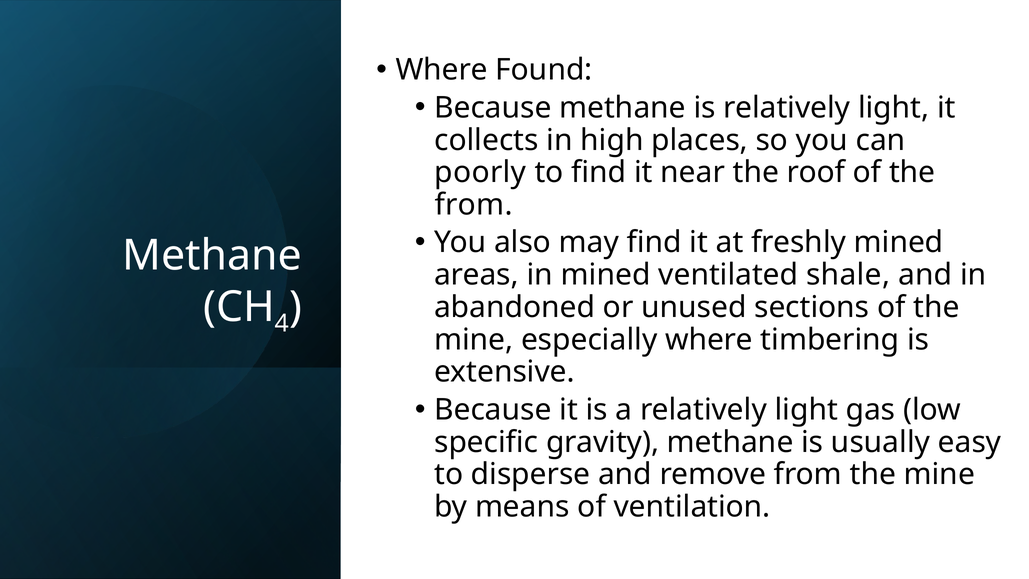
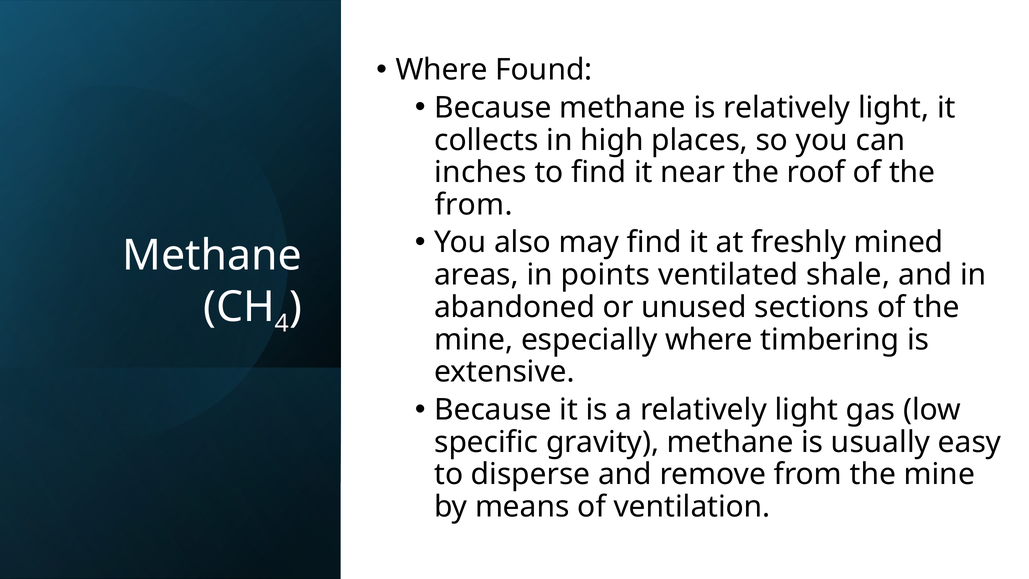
poorly: poorly -> inches
in mined: mined -> points
